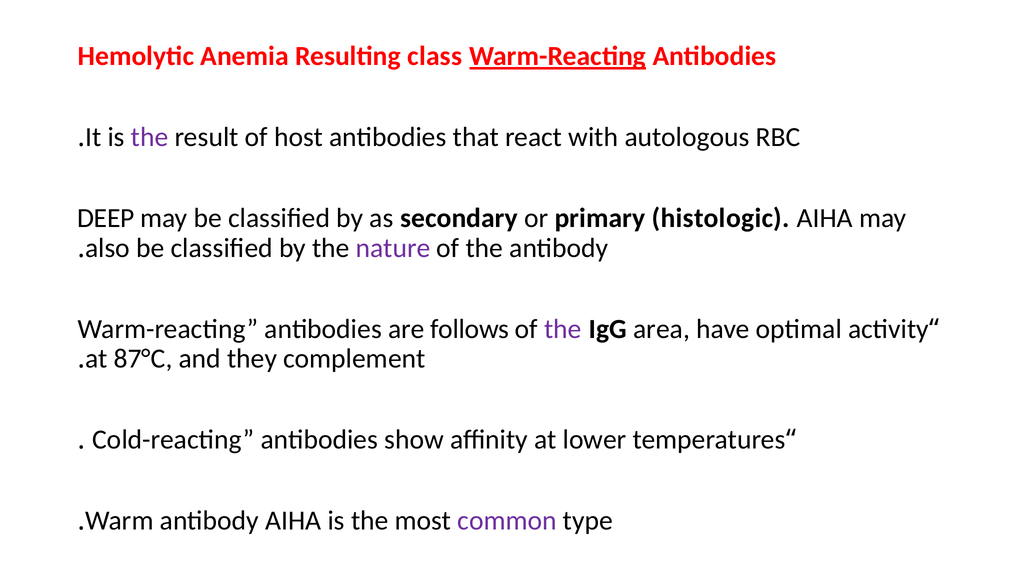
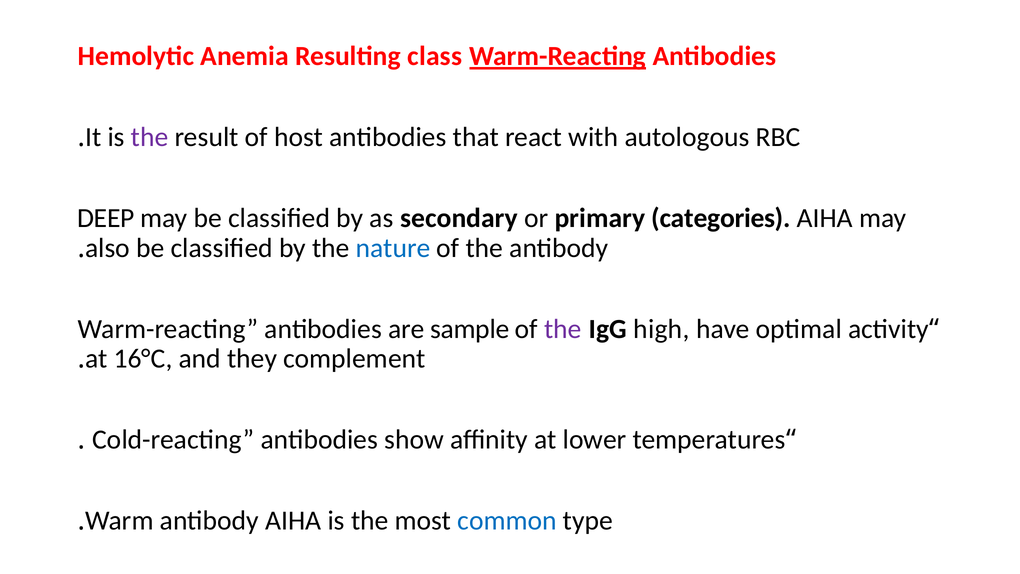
histologic: histologic -> categories
nature colour: purple -> blue
follows: follows -> sample
area: area -> high
87°C: 87°C -> 16°C
common colour: purple -> blue
